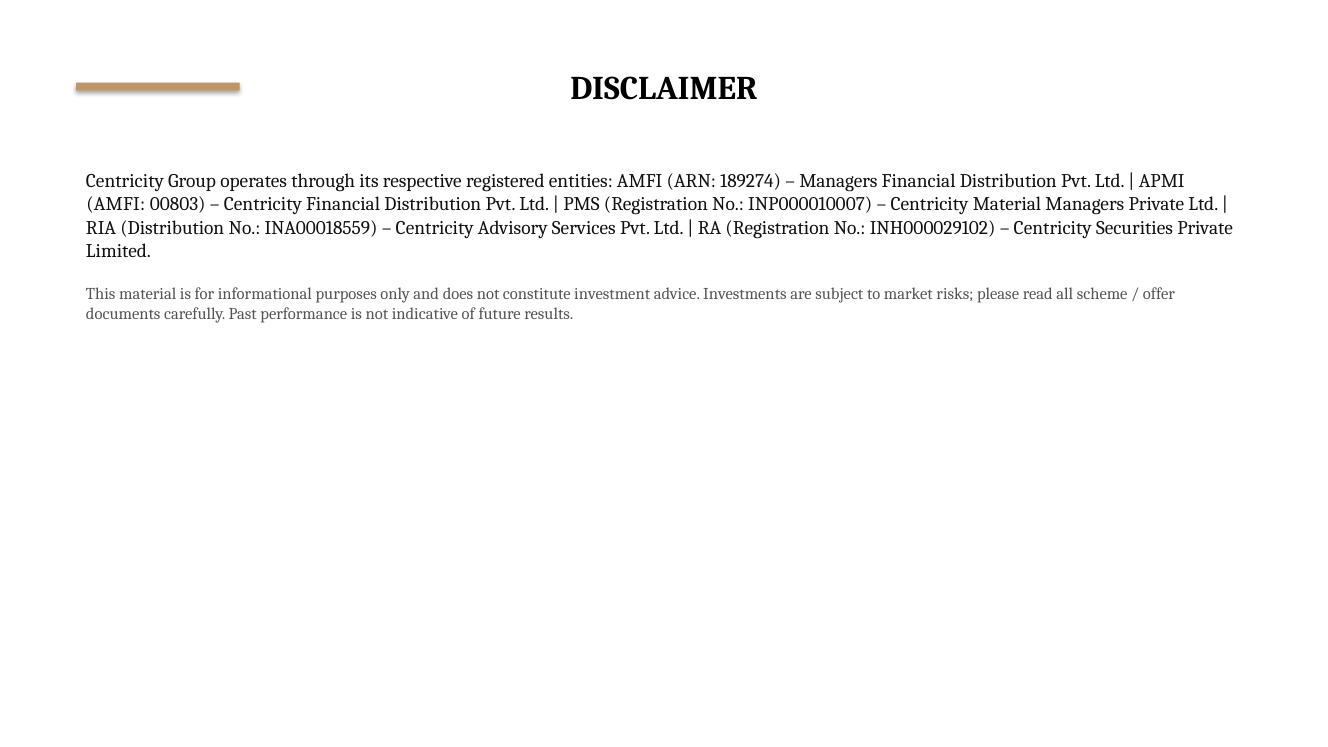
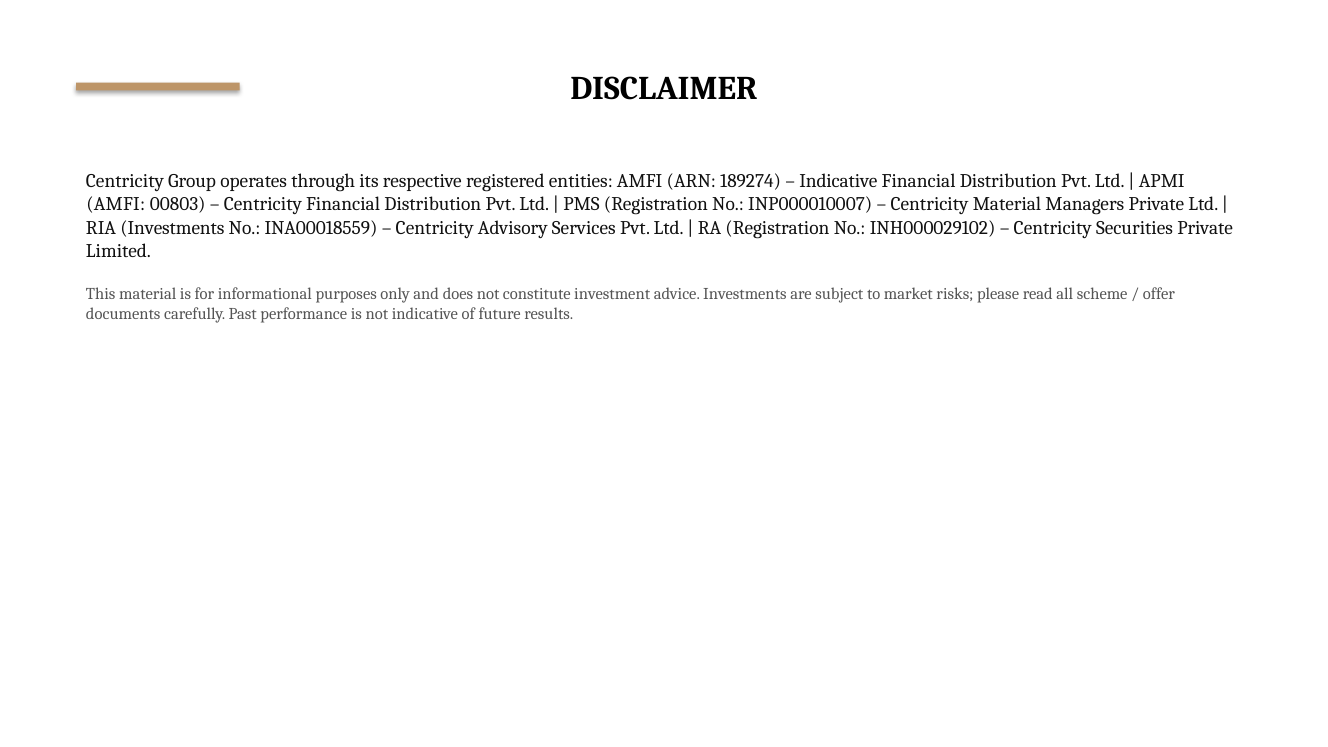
Managers at (838, 181): Managers -> Indicative
RIA Distribution: Distribution -> Investments
